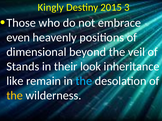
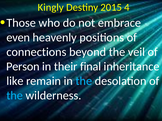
3: 3 -> 4
dimensional: dimensional -> connections
Stands: Stands -> Person
look: look -> final
the at (15, 96) colour: yellow -> light blue
